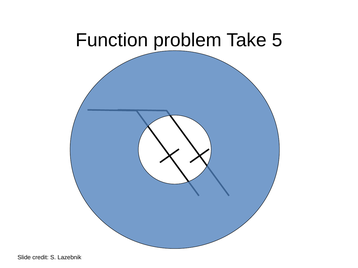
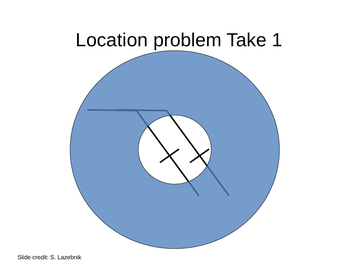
Function: Function -> Location
5: 5 -> 1
